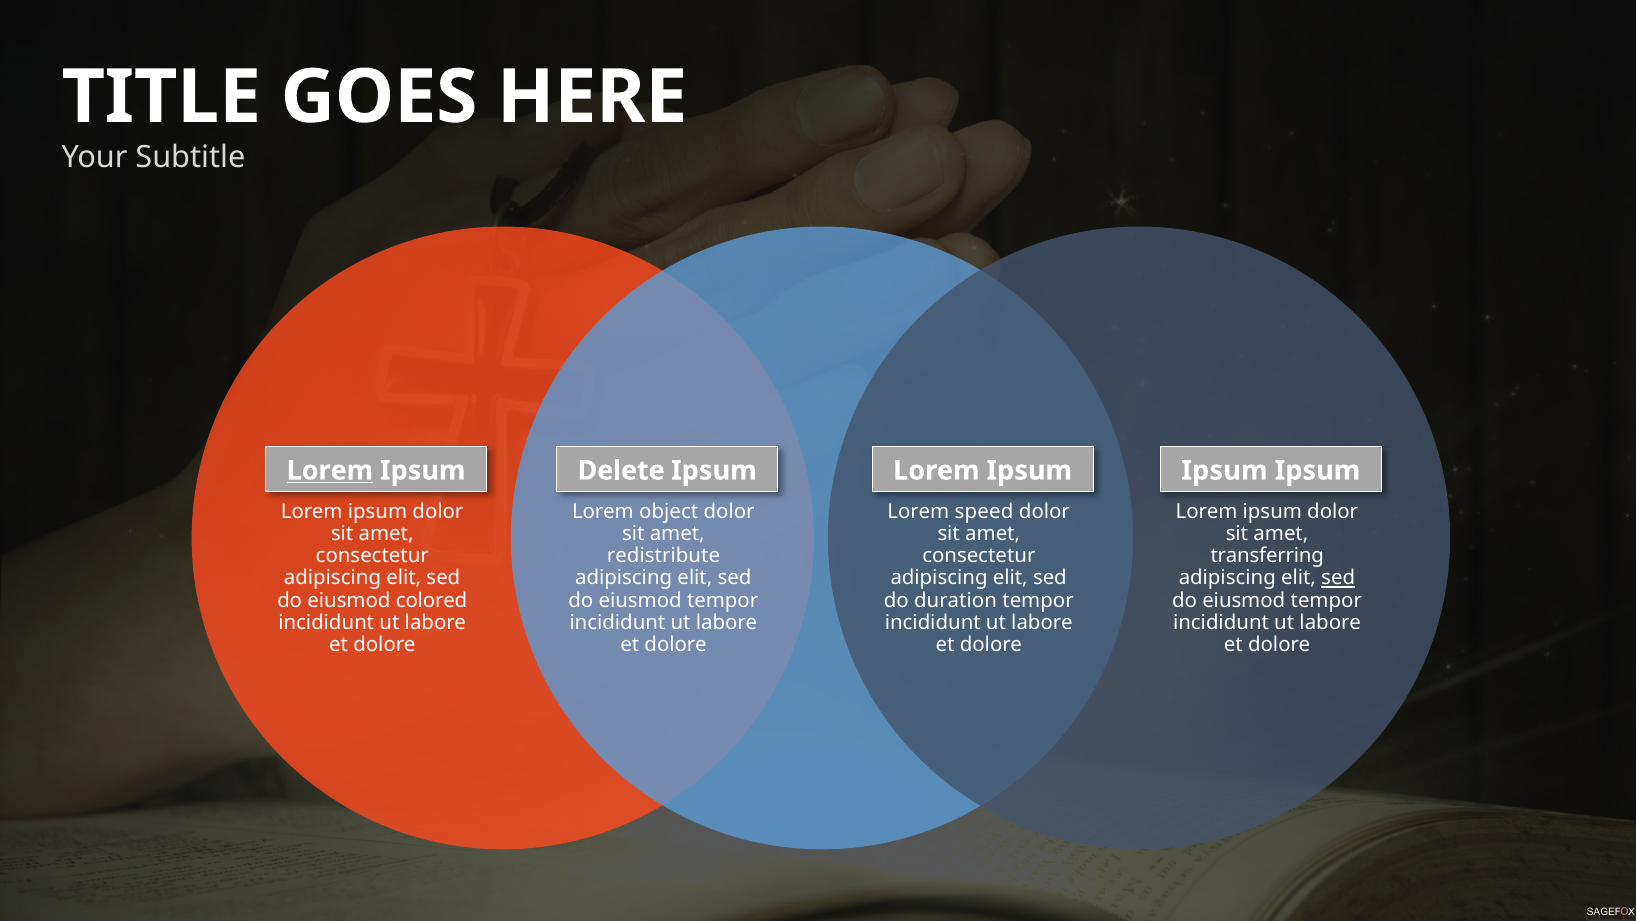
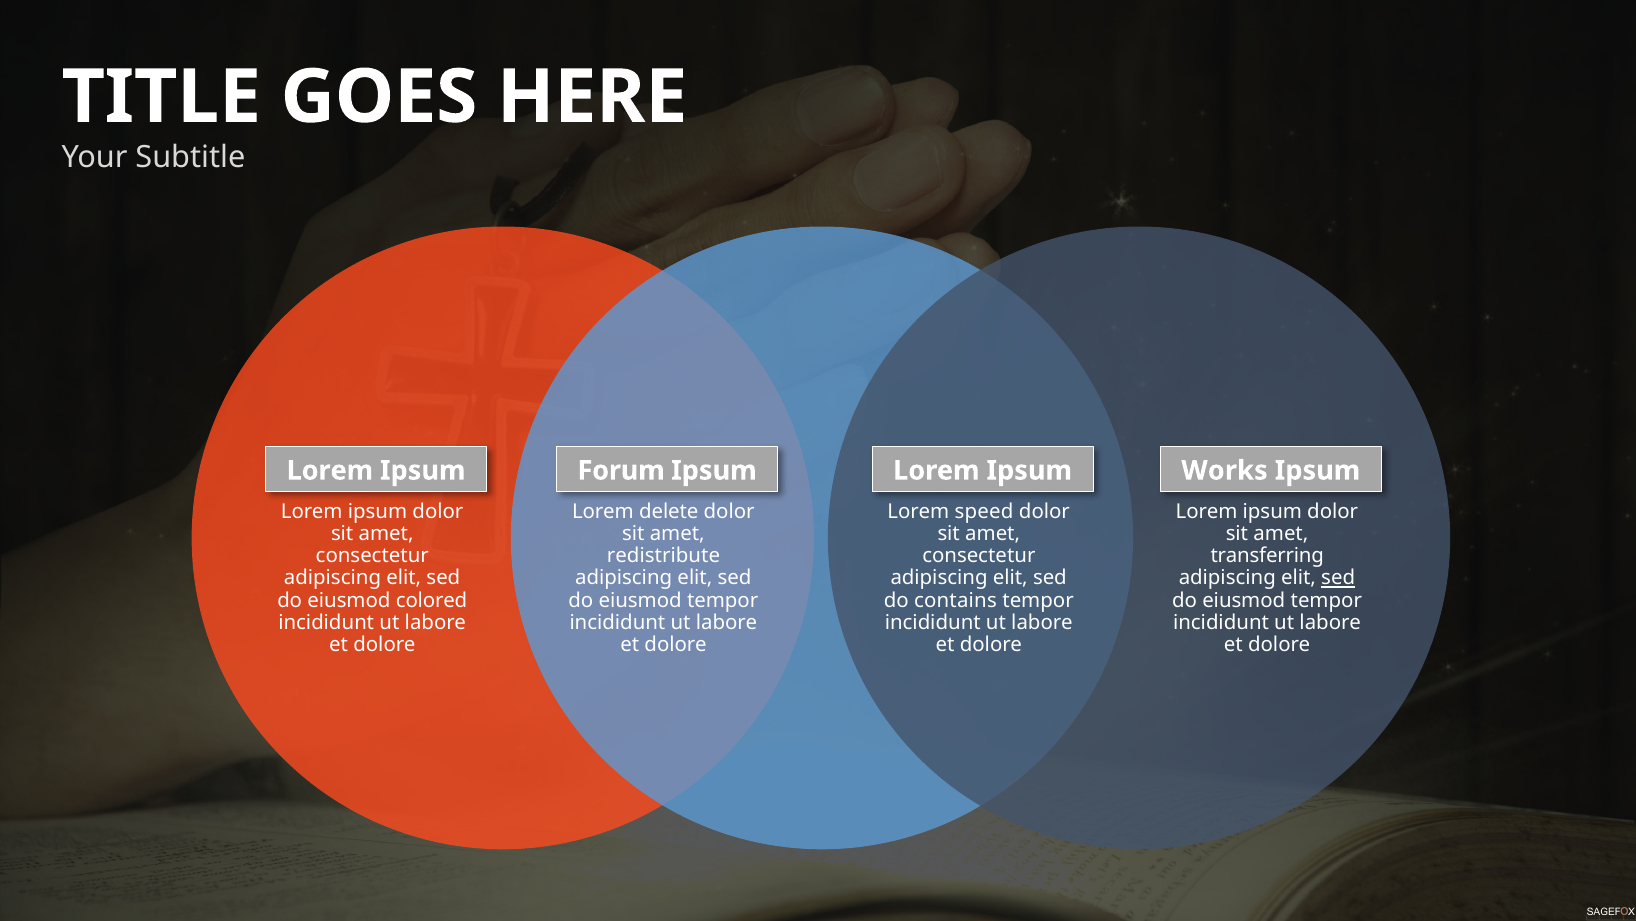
Lorem at (330, 470) underline: present -> none
Delete: Delete -> Forum
Ipsum at (1224, 470): Ipsum -> Works
object: object -> delete
duration: duration -> contains
